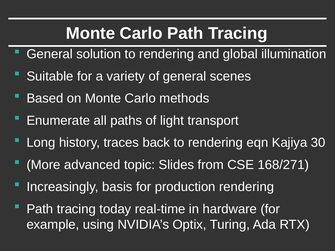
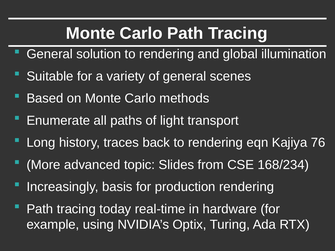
30: 30 -> 76
168/271: 168/271 -> 168/234
